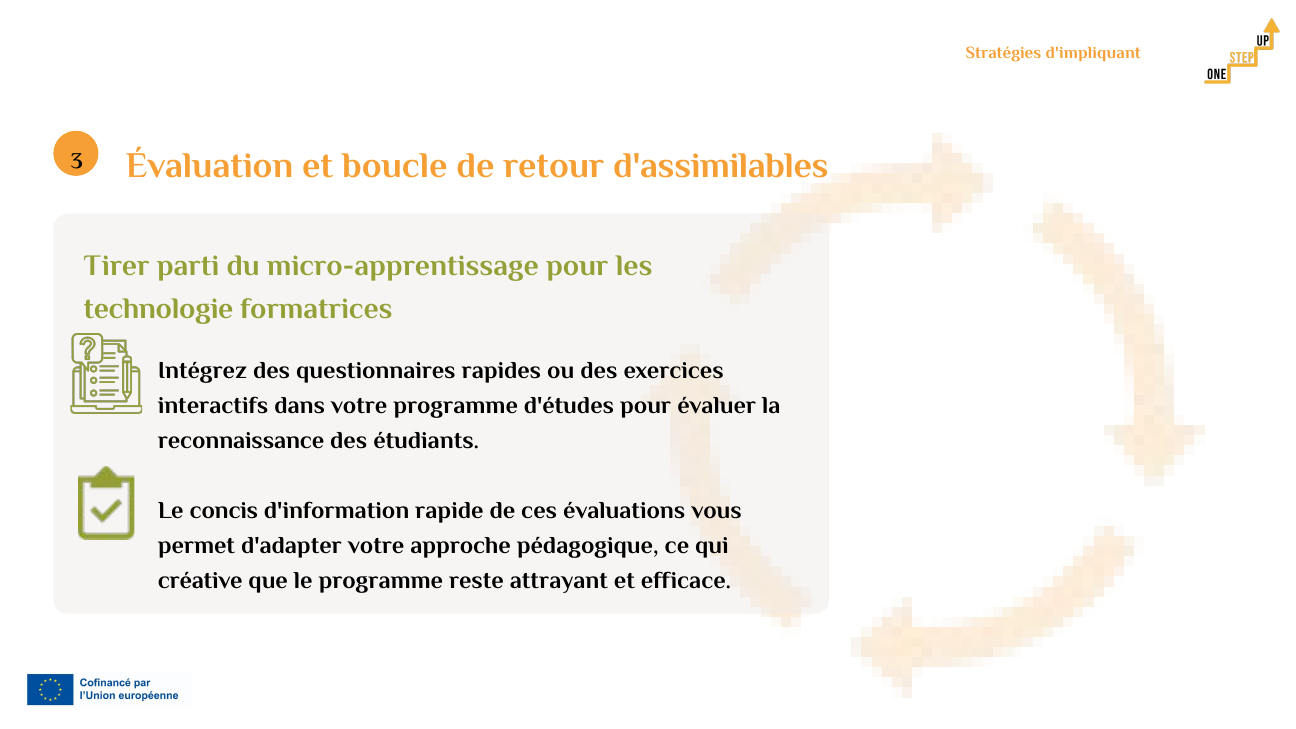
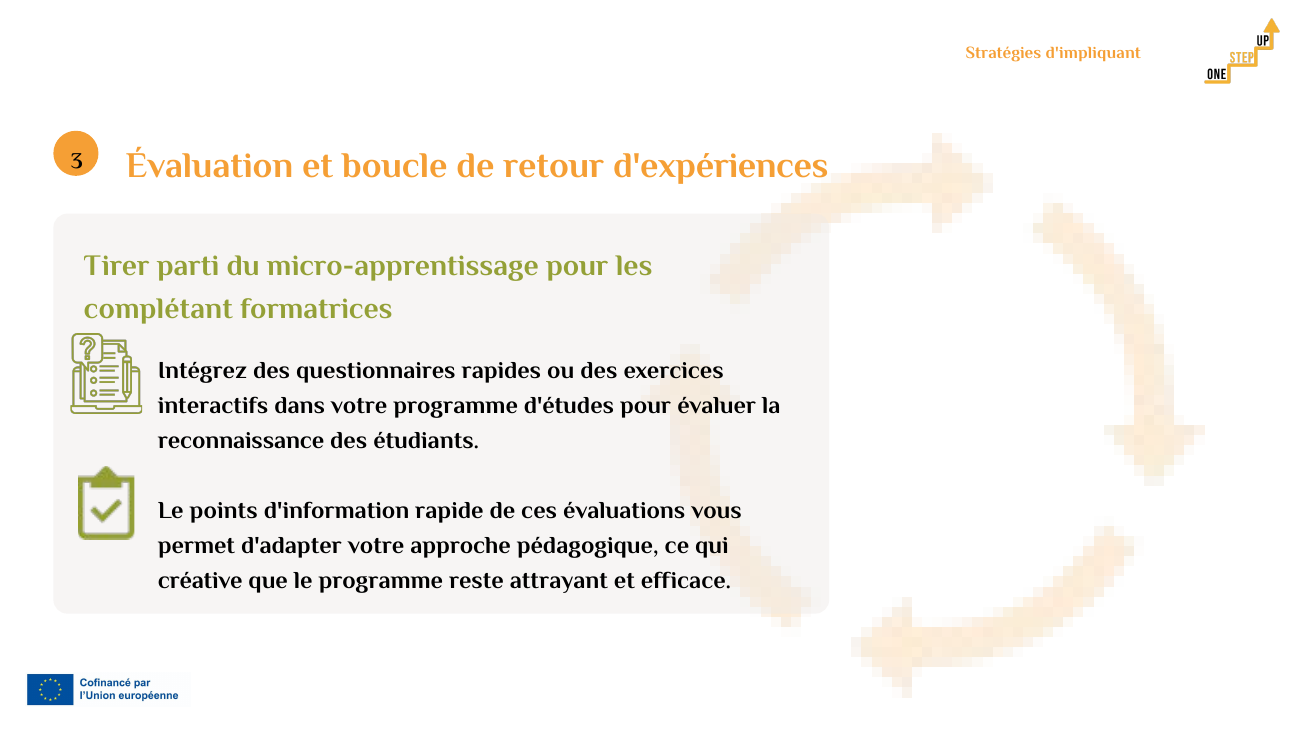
d'assimilables: d'assimilables -> d'expériences
technologie: technologie -> complétant
concis: concis -> points
